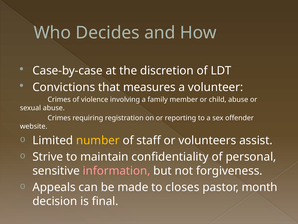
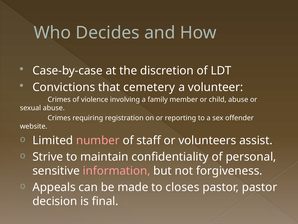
measures: measures -> cemetery
number colour: yellow -> pink
pastor month: month -> pastor
